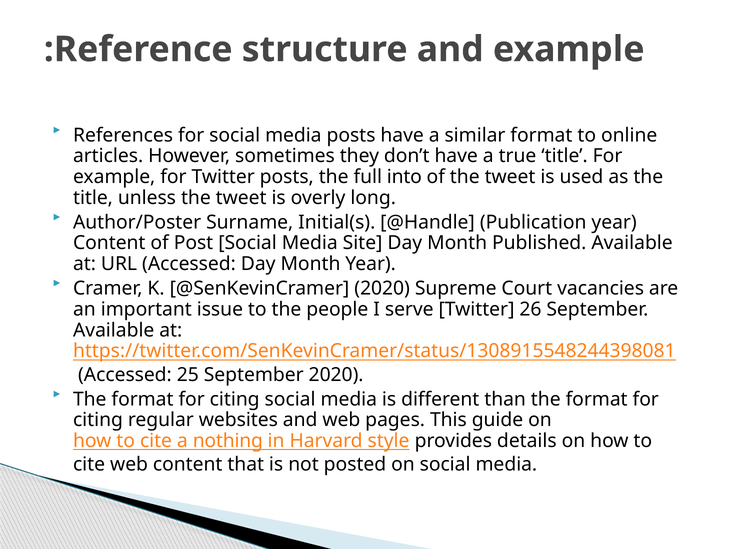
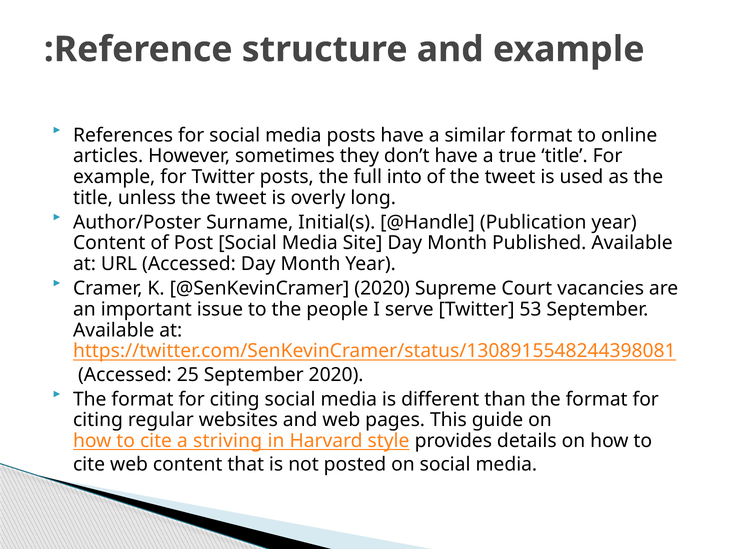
26: 26 -> 53
nothing: nothing -> striving
